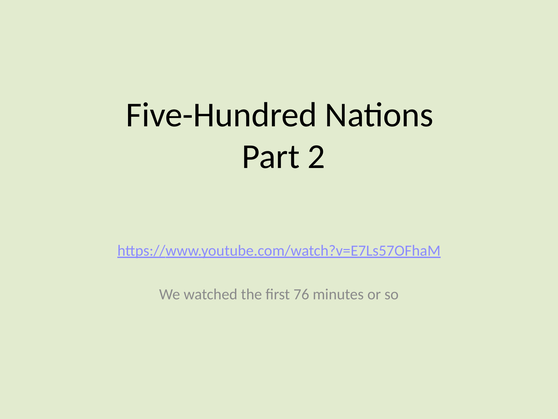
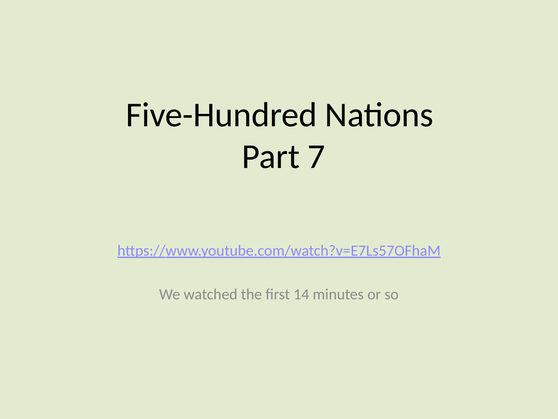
2: 2 -> 7
76: 76 -> 14
